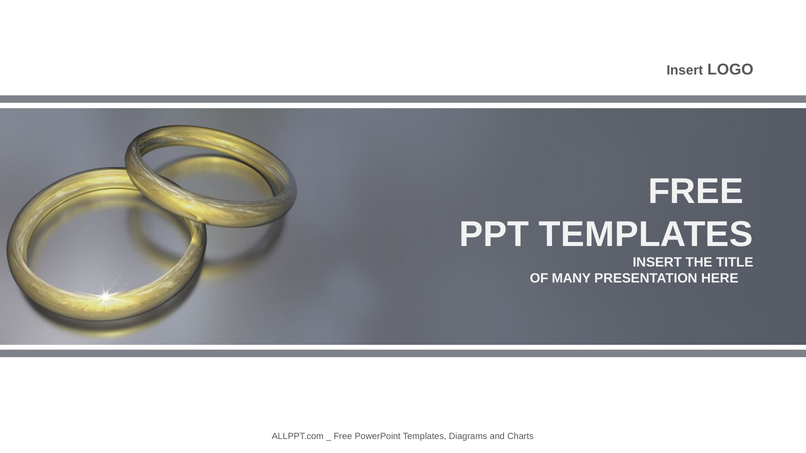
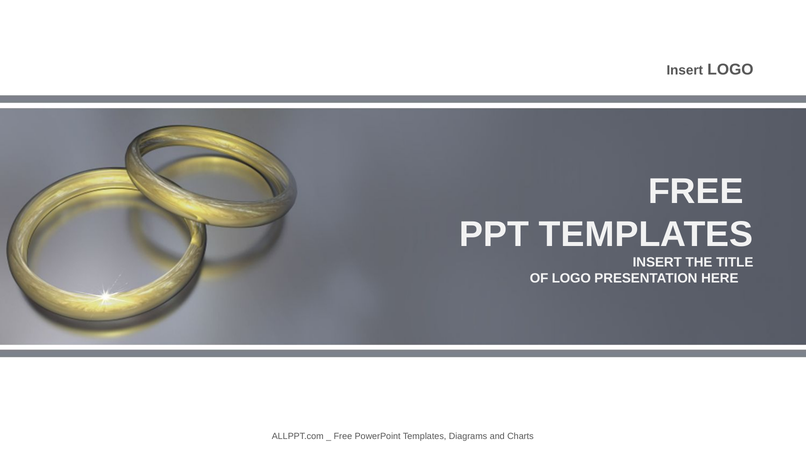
OF MANY: MANY -> LOGO
